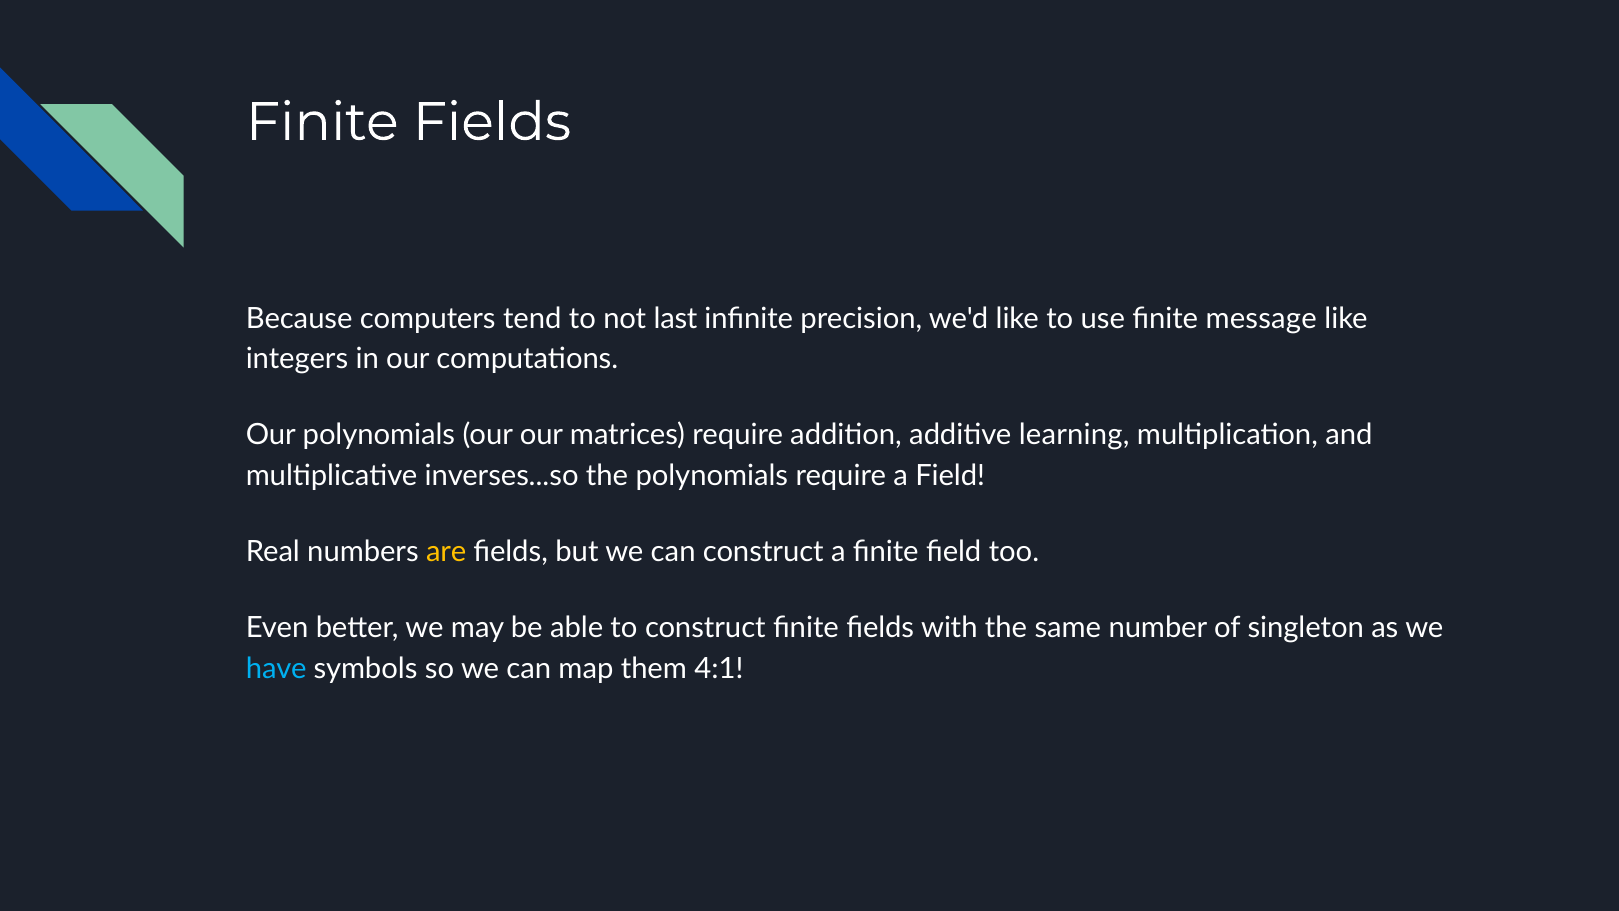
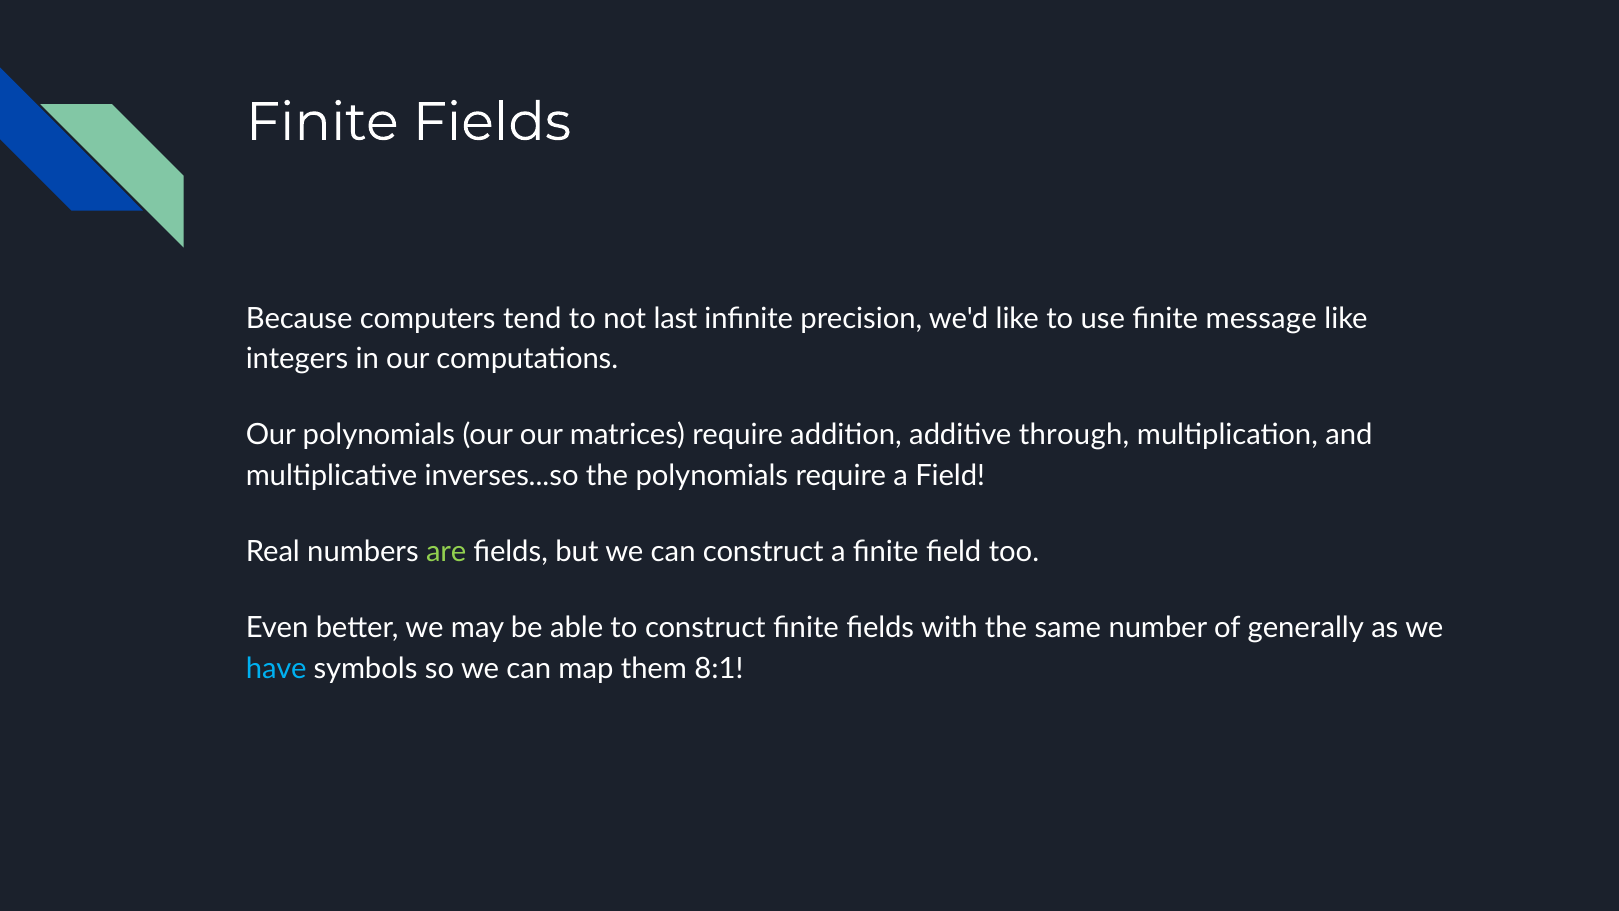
learning: learning -> through
are colour: yellow -> light green
singleton: singleton -> generally
4:1: 4:1 -> 8:1
